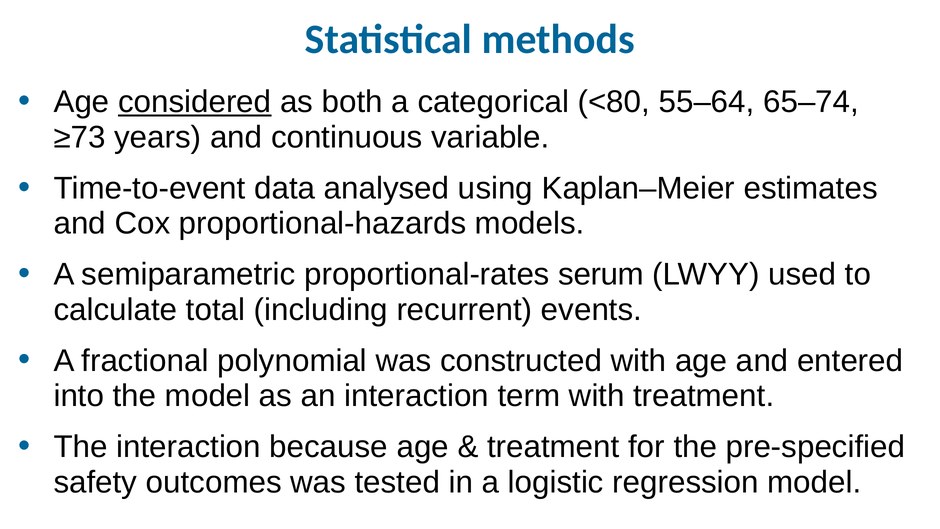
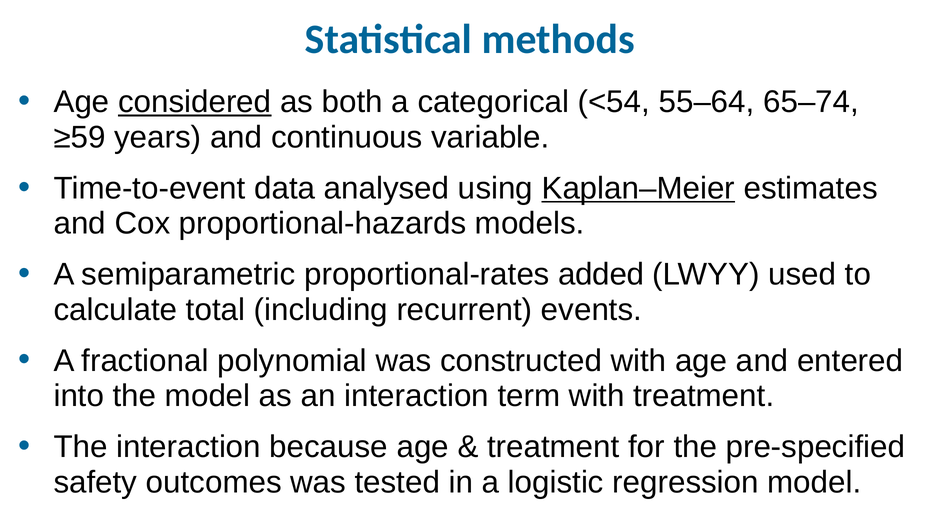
<80: <80 -> <54
≥73: ≥73 -> ≥59
Kaplan–Meier underline: none -> present
serum: serum -> added
